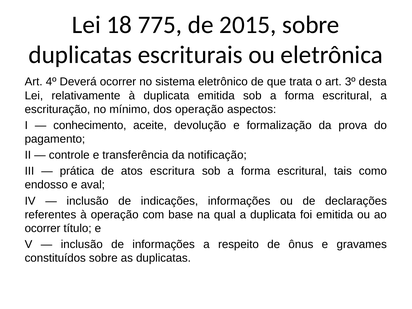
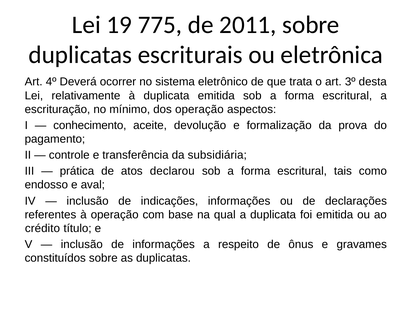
18: 18 -> 19
2015: 2015 -> 2011
notificação: notificação -> subsidiária
escritura: escritura -> declarou
ocorrer at (43, 228): ocorrer -> crédito
